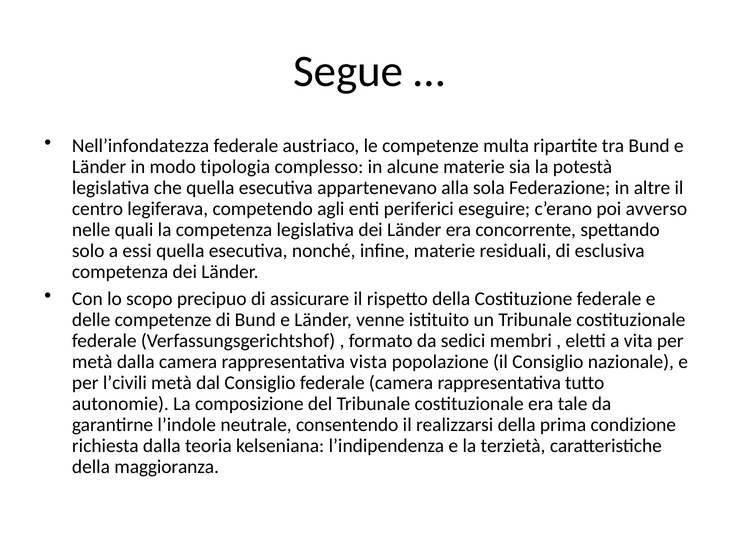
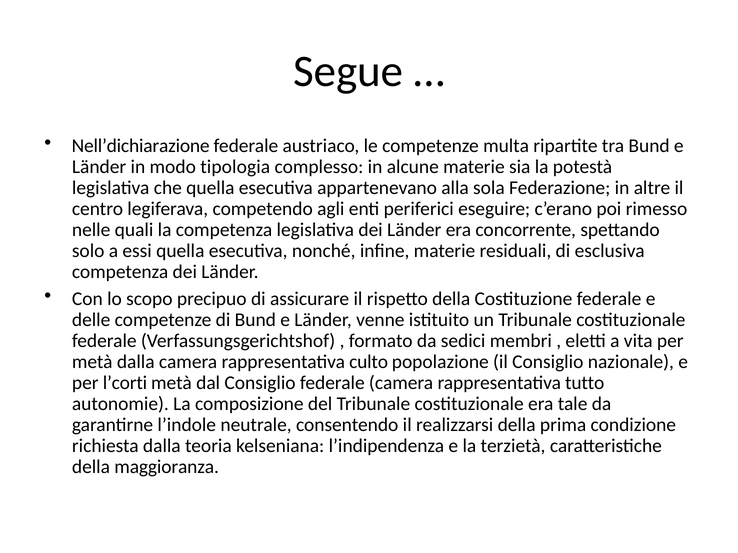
Nell’infondatezza: Nell’infondatezza -> Nell’dichiarazione
avverso: avverso -> rimesso
vista: vista -> culto
l’civili: l’civili -> l’corti
